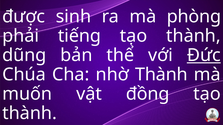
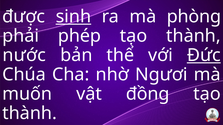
sinh underline: none -> present
tiếng: tiếng -> phép
dũng: dũng -> nước
nhờ Thành: Thành -> Ngươi
